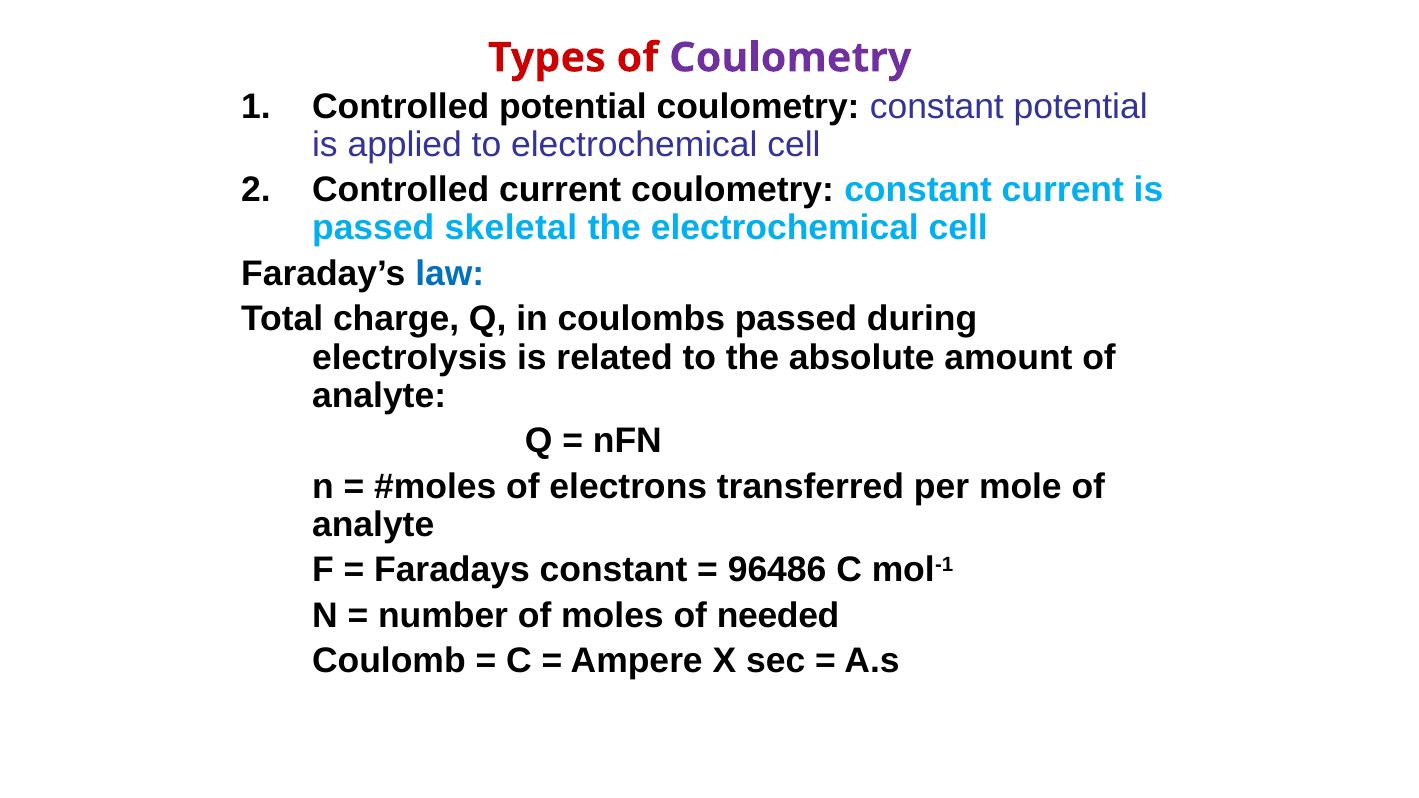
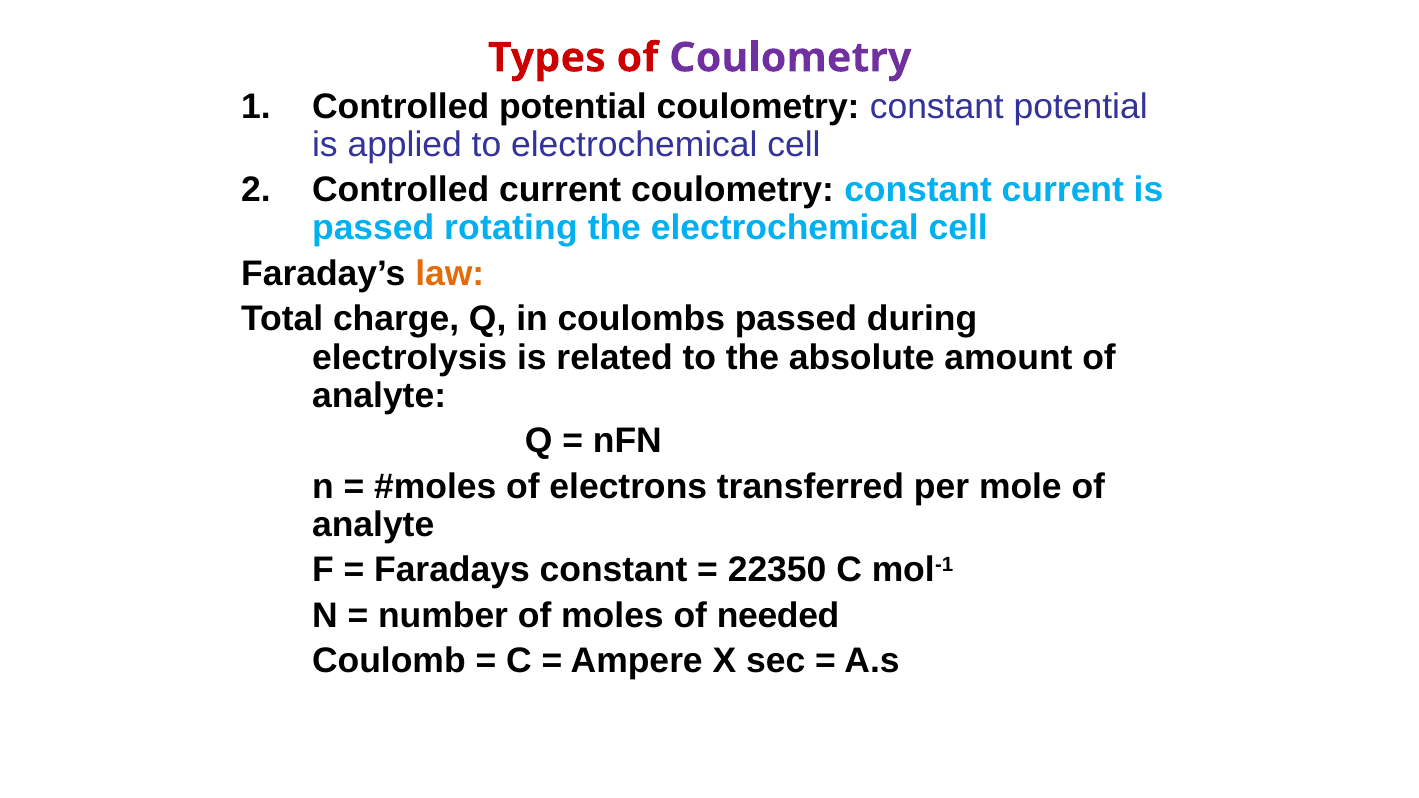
skeletal: skeletal -> rotating
law colour: blue -> orange
96486: 96486 -> 22350
